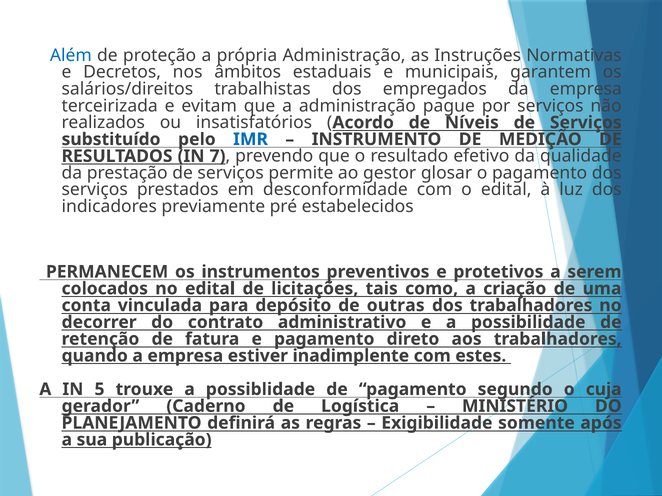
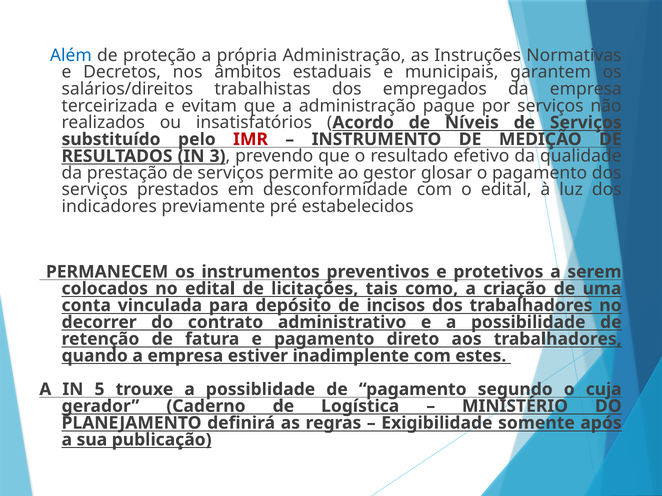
IMR colour: blue -> red
7: 7 -> 3
outras: outras -> incisos
